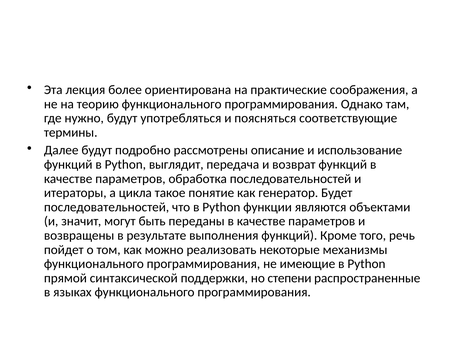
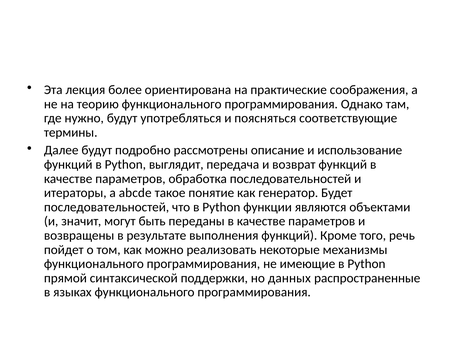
цикла: цикла -> abcde
степени: степени -> данных
